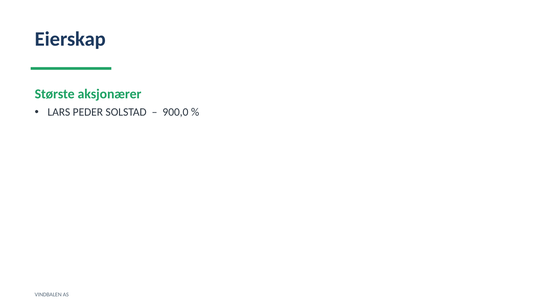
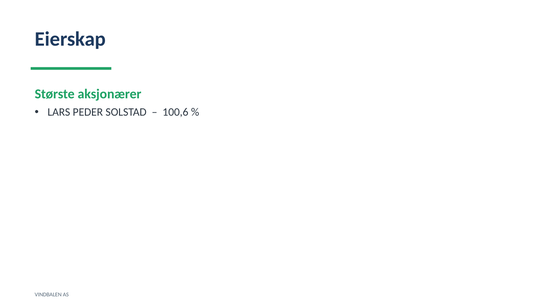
900,0: 900,0 -> 100,6
